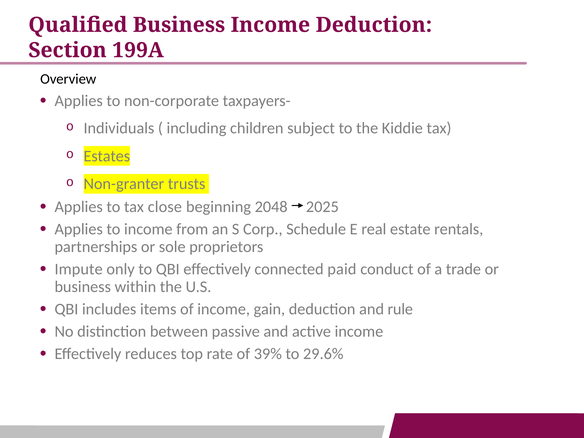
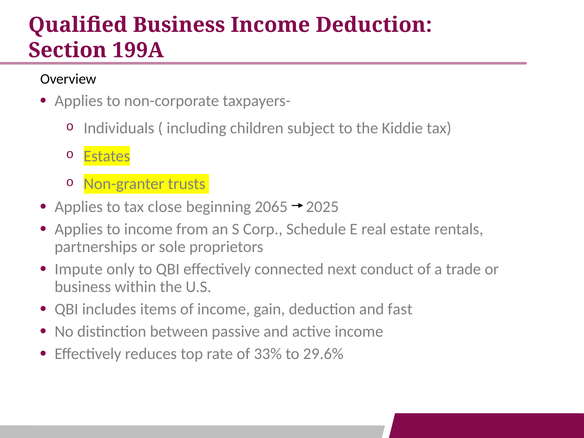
2048: 2048 -> 2065
paid: paid -> next
rule: rule -> fast
39%: 39% -> 33%
